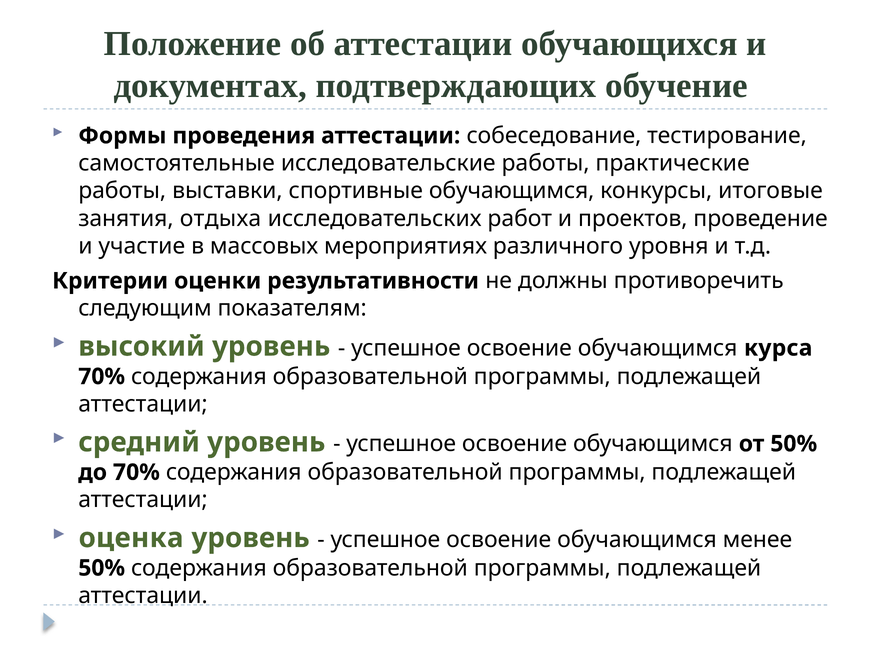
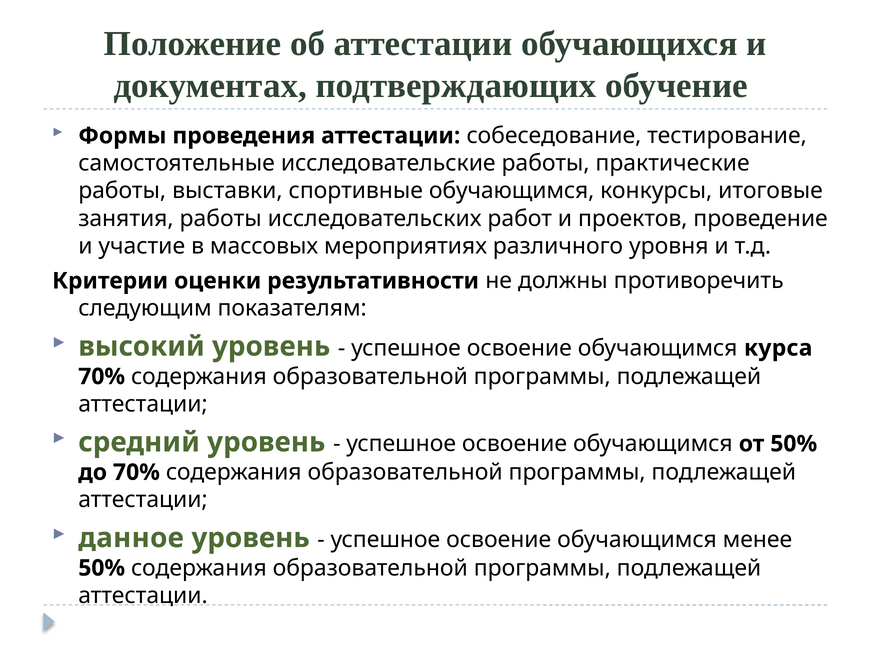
занятия отдыха: отдыха -> работы
оценка: оценка -> данное
